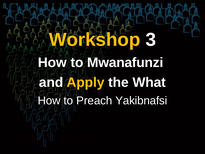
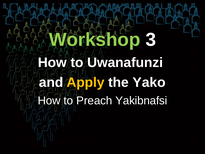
Workshop colour: yellow -> light green
Mwanafunzi: Mwanafunzi -> Uwanafunzi
What: What -> Yako
